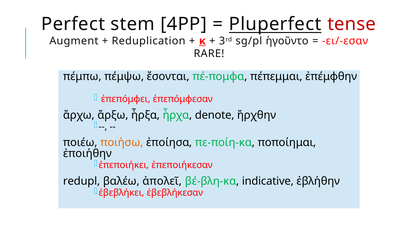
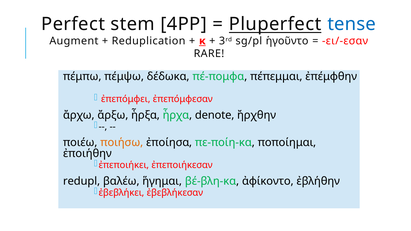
tense colour: red -> blue
ἔσονται: ἔσονται -> δέδωκα
ἀπολεῖ: ἀπολεῖ -> ἥγημαι
indicative: indicative -> ἀφίκοντο
